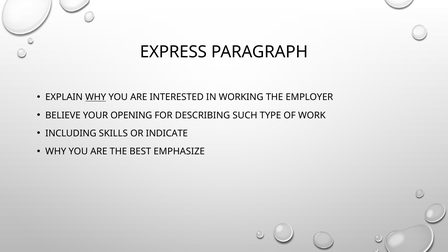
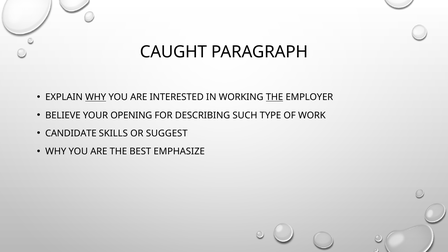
EXPRESS: EXPRESS -> CAUGHT
THE at (274, 97) underline: none -> present
INCLUDING: INCLUDING -> CANDIDATE
INDICATE: INDICATE -> SUGGEST
